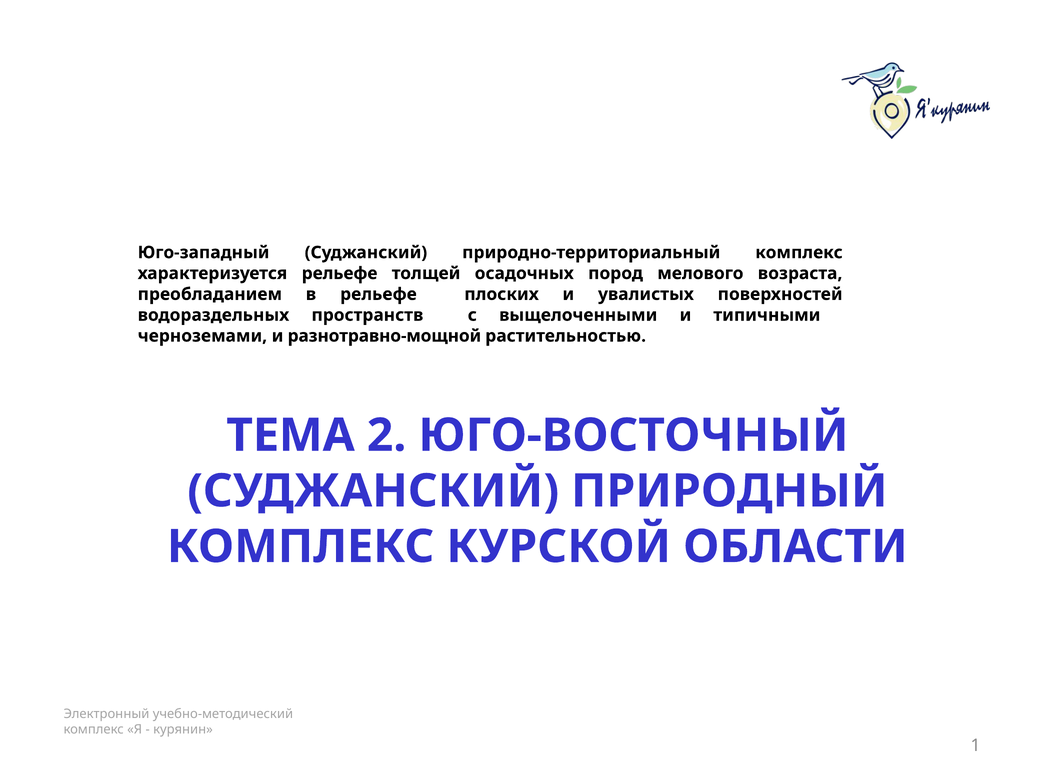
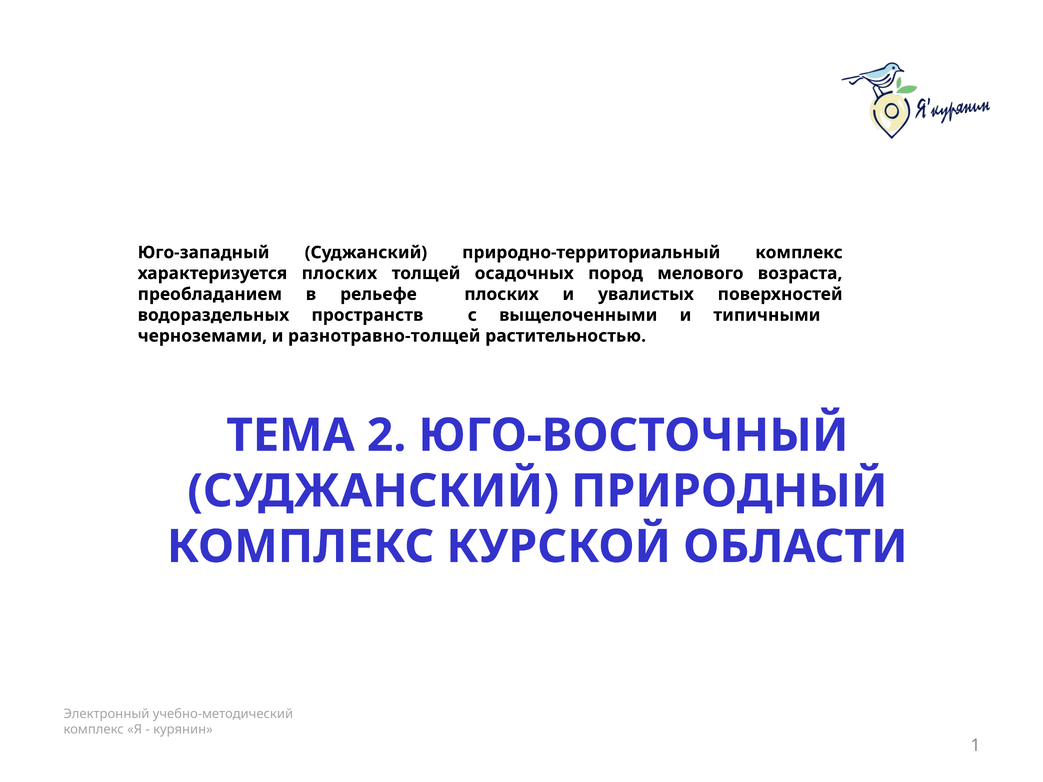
характеризуется рельефе: рельефе -> плоских
разнотравно-мощной: разнотравно-мощной -> разнотравно-толщей
